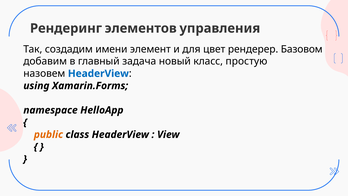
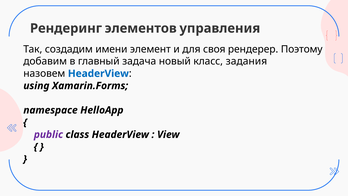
цвет: цвет -> своя
Базовом: Базовом -> Поэтому
простую: простую -> задания
public colour: orange -> purple
